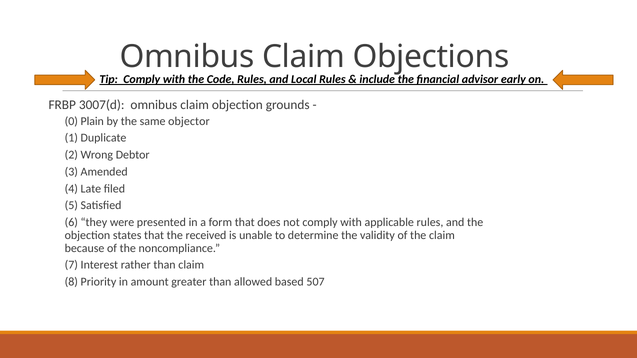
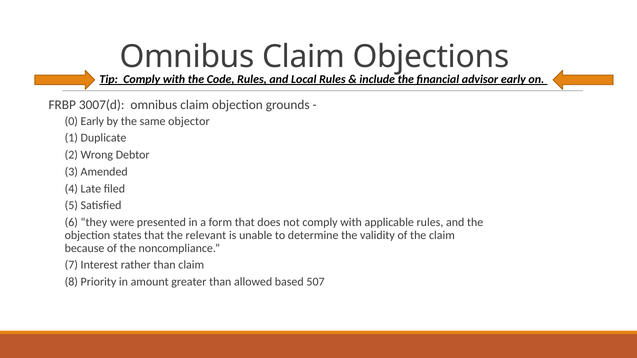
0 Plain: Plain -> Early
received: received -> relevant
